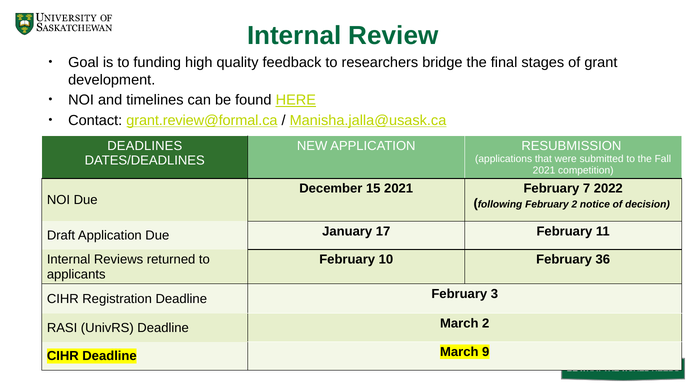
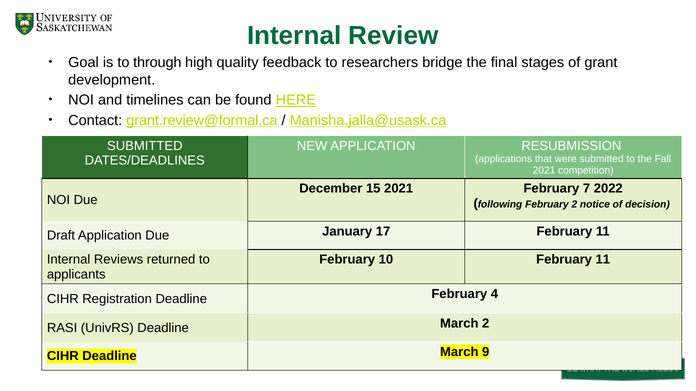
funding: funding -> through
DEADLINES at (145, 146): DEADLINES -> SUBMITTED
10 February 36: 36 -> 11
3: 3 -> 4
